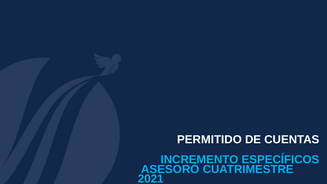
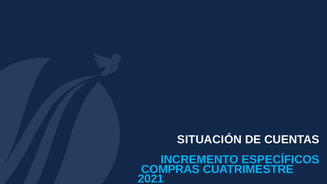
PERMITIDO: PERMITIDO -> SITUACIÓN
ASESORÓ: ASESORÓ -> COMPRAS
